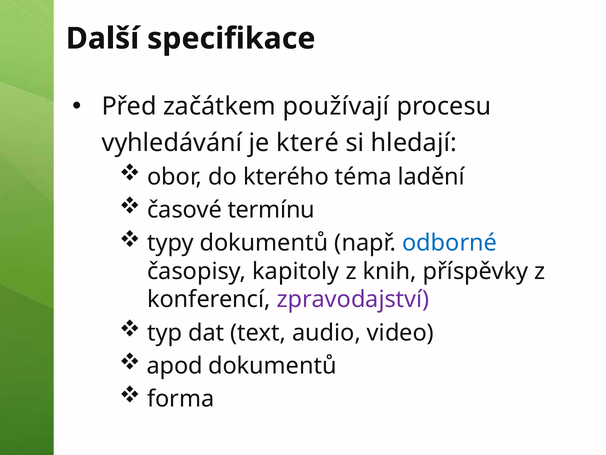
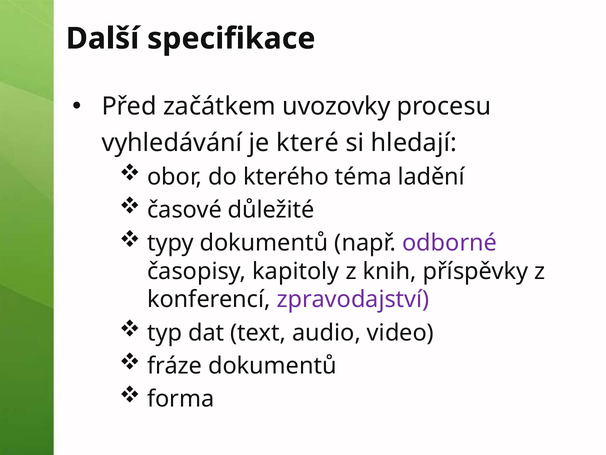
používají: používají -> uvozovky
termínu: termínu -> důležité
odborné colour: blue -> purple
apod: apod -> fráze
